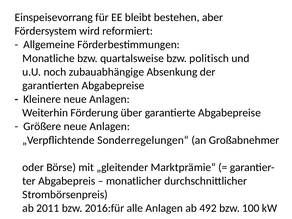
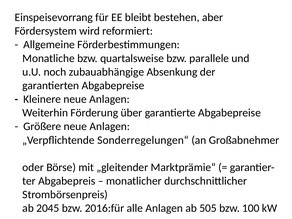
politisch: politisch -> parallele
2011: 2011 -> 2045
492: 492 -> 505
